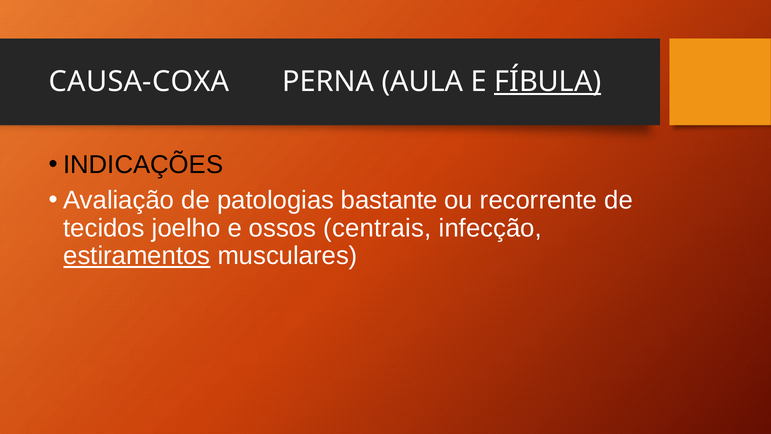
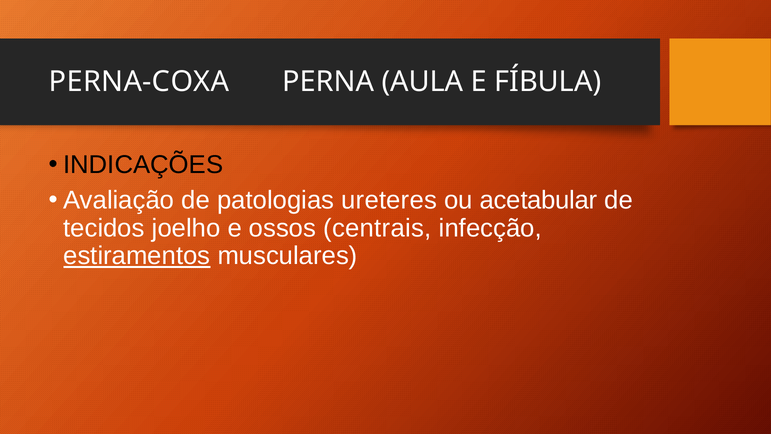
CAUSA-COXA: CAUSA-COXA -> PERNA-COXA
FÍBULA underline: present -> none
bastante: bastante -> ureteres
recorrente: recorrente -> acetabular
